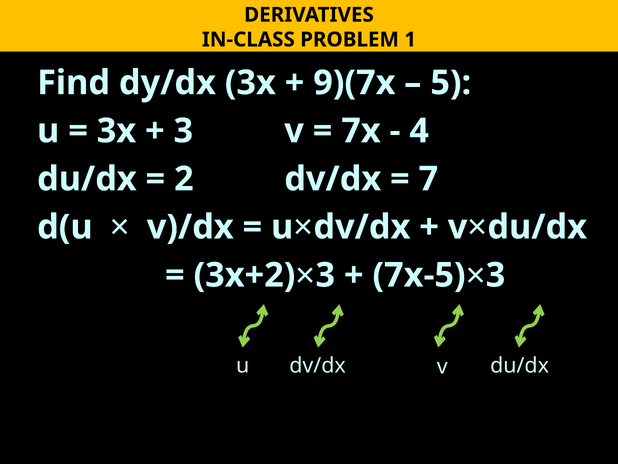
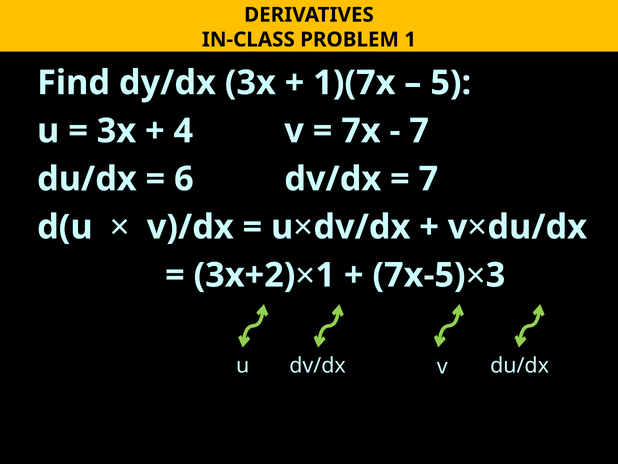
9)(7x: 9)(7x -> 1)(7x
3 at (183, 131): 3 -> 4
4 at (419, 131): 4 -> 7
2: 2 -> 6
3 at (325, 275): 3 -> 1
